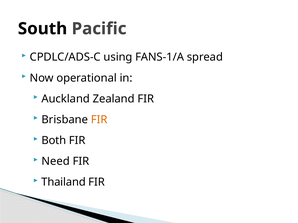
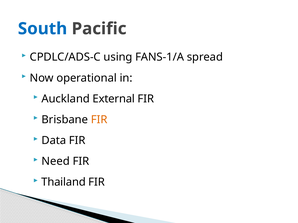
South colour: black -> blue
Zealand: Zealand -> External
Both: Both -> Data
